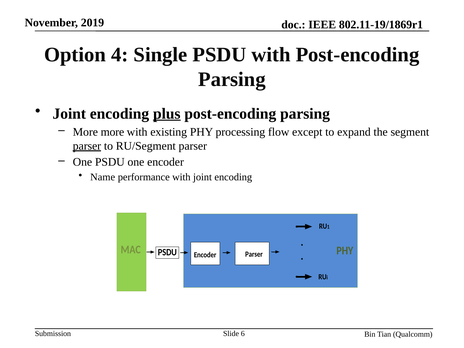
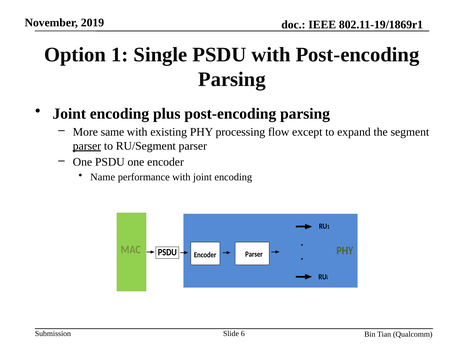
Option 4: 4 -> 1
plus underline: present -> none
More more: more -> same
